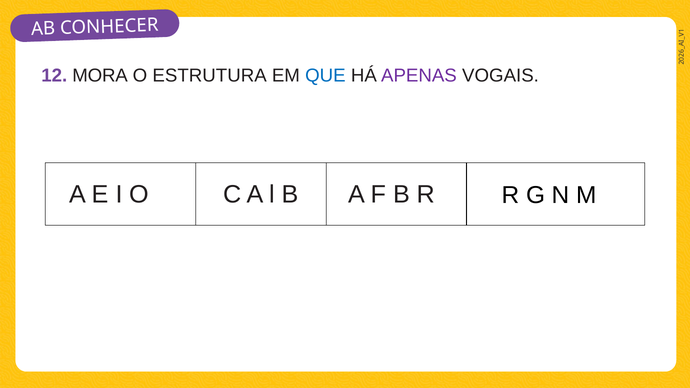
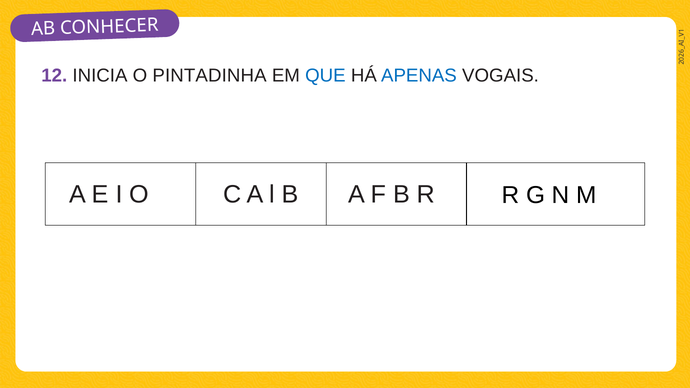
MORA: MORA -> INICIA
ESTRUTURA: ESTRUTURA -> PINTADINHA
APENAS colour: purple -> blue
